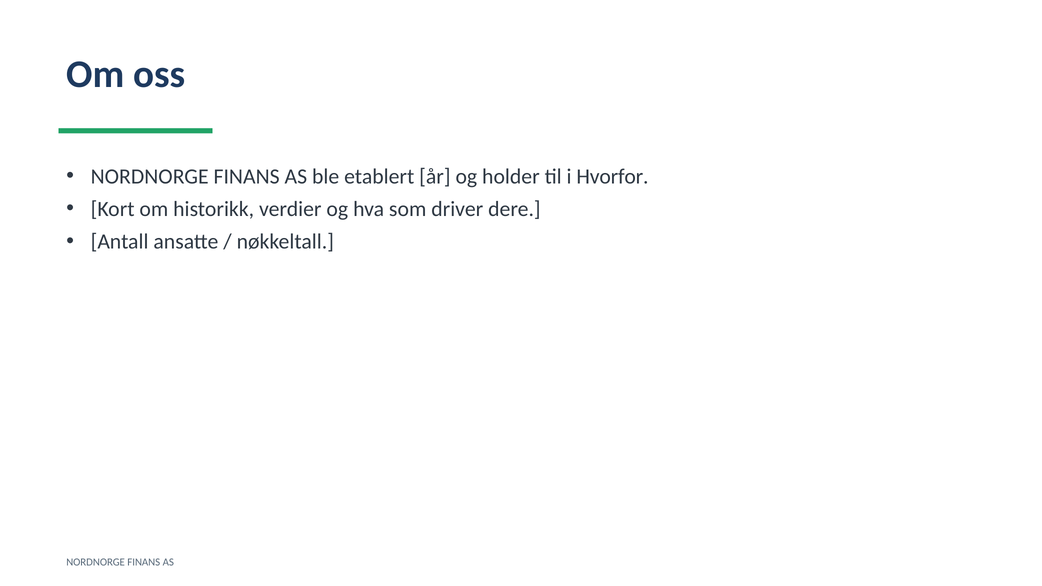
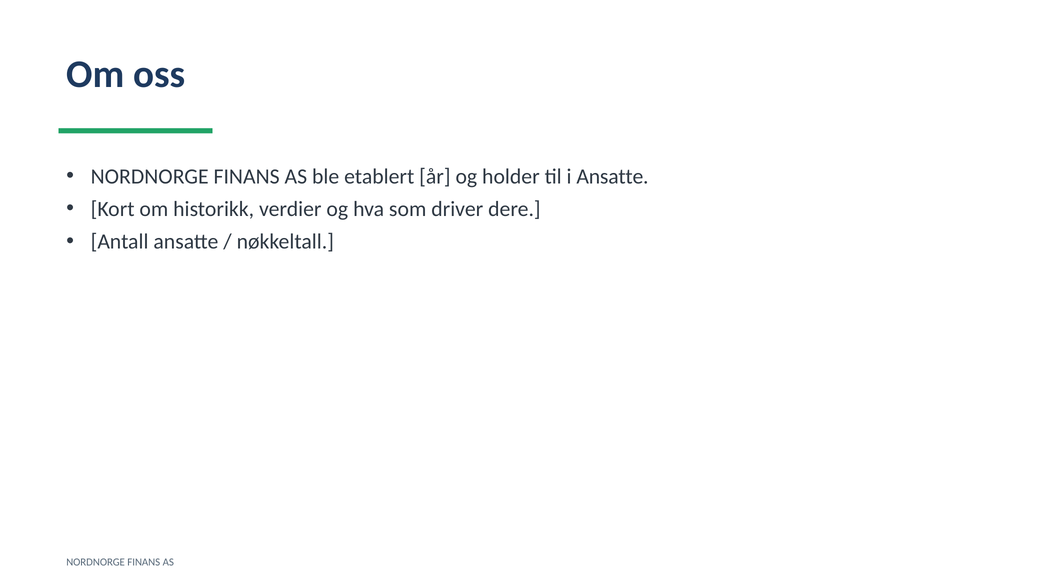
i Hvorfor: Hvorfor -> Ansatte
